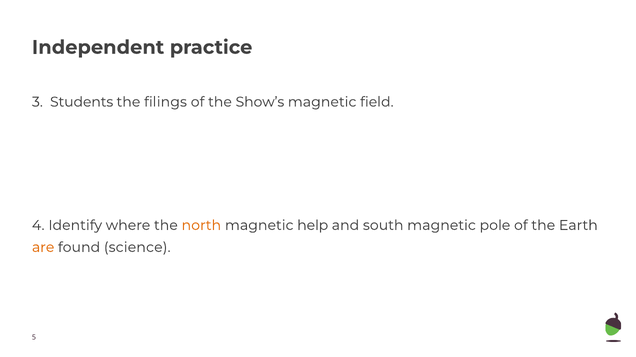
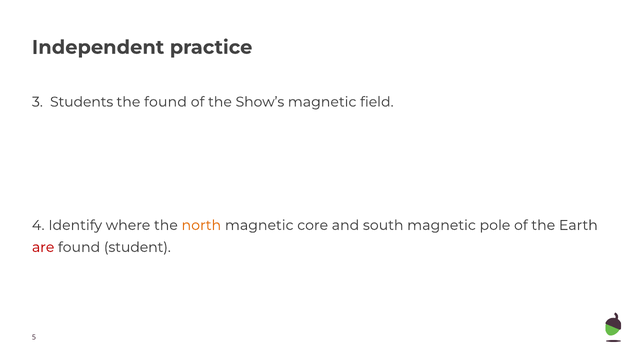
the filings: filings -> found
help: help -> core
are colour: orange -> red
science: science -> student
